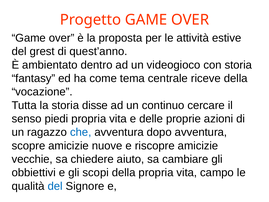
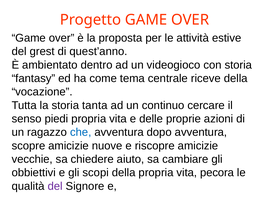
disse: disse -> tanta
campo: campo -> pecora
del at (55, 186) colour: blue -> purple
